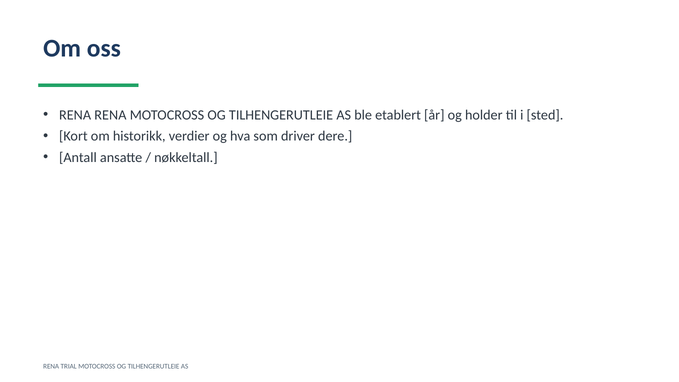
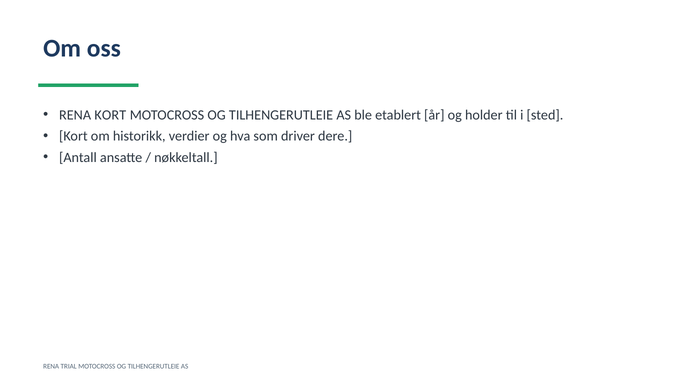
RENA RENA: RENA -> KORT
